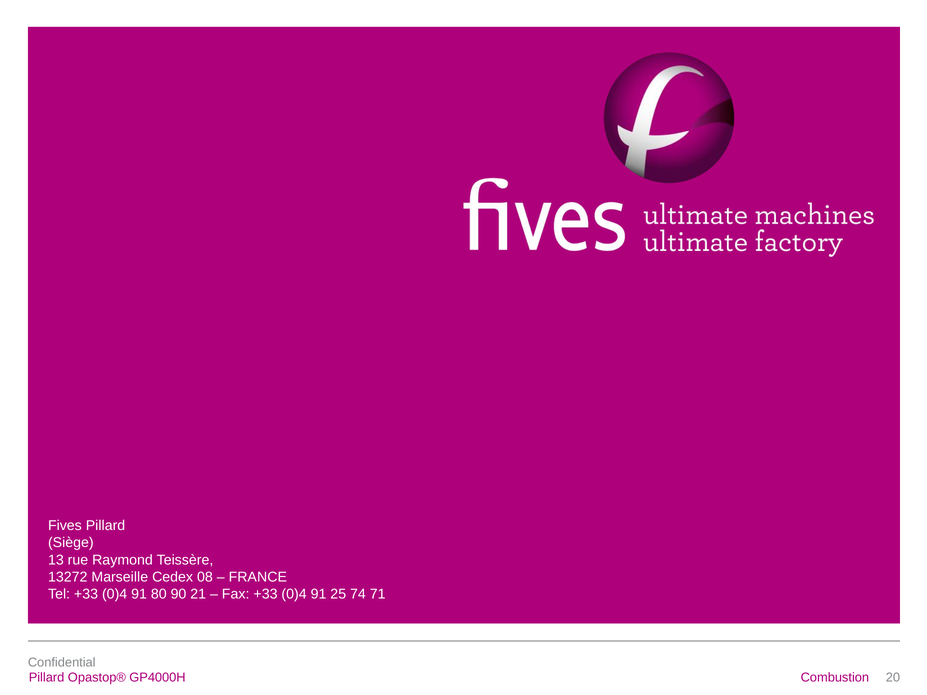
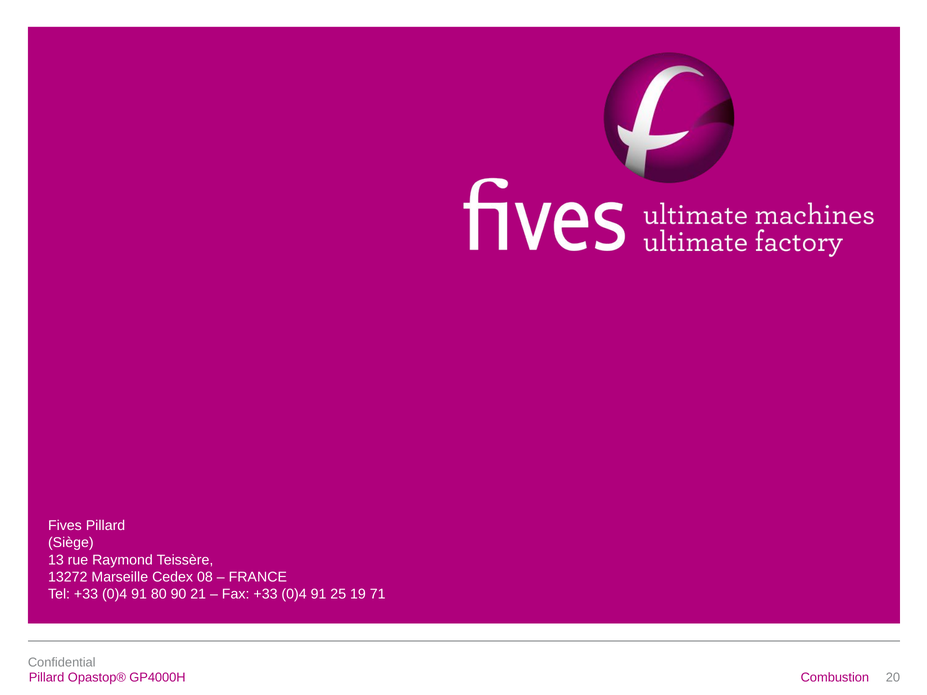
74: 74 -> 19
